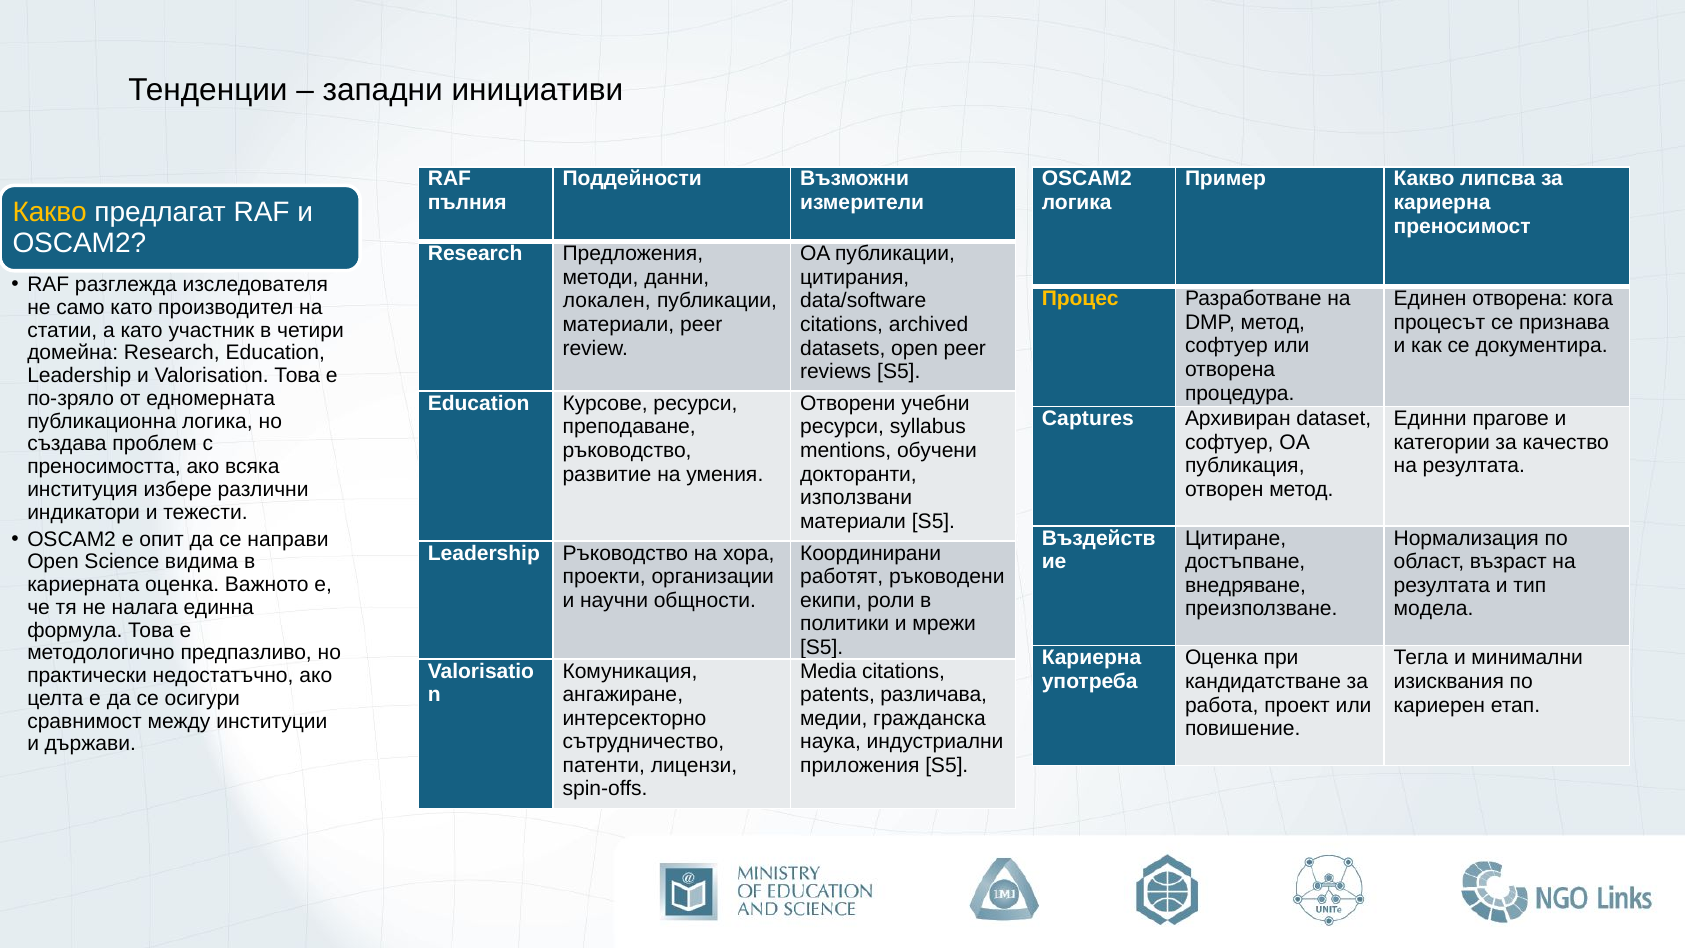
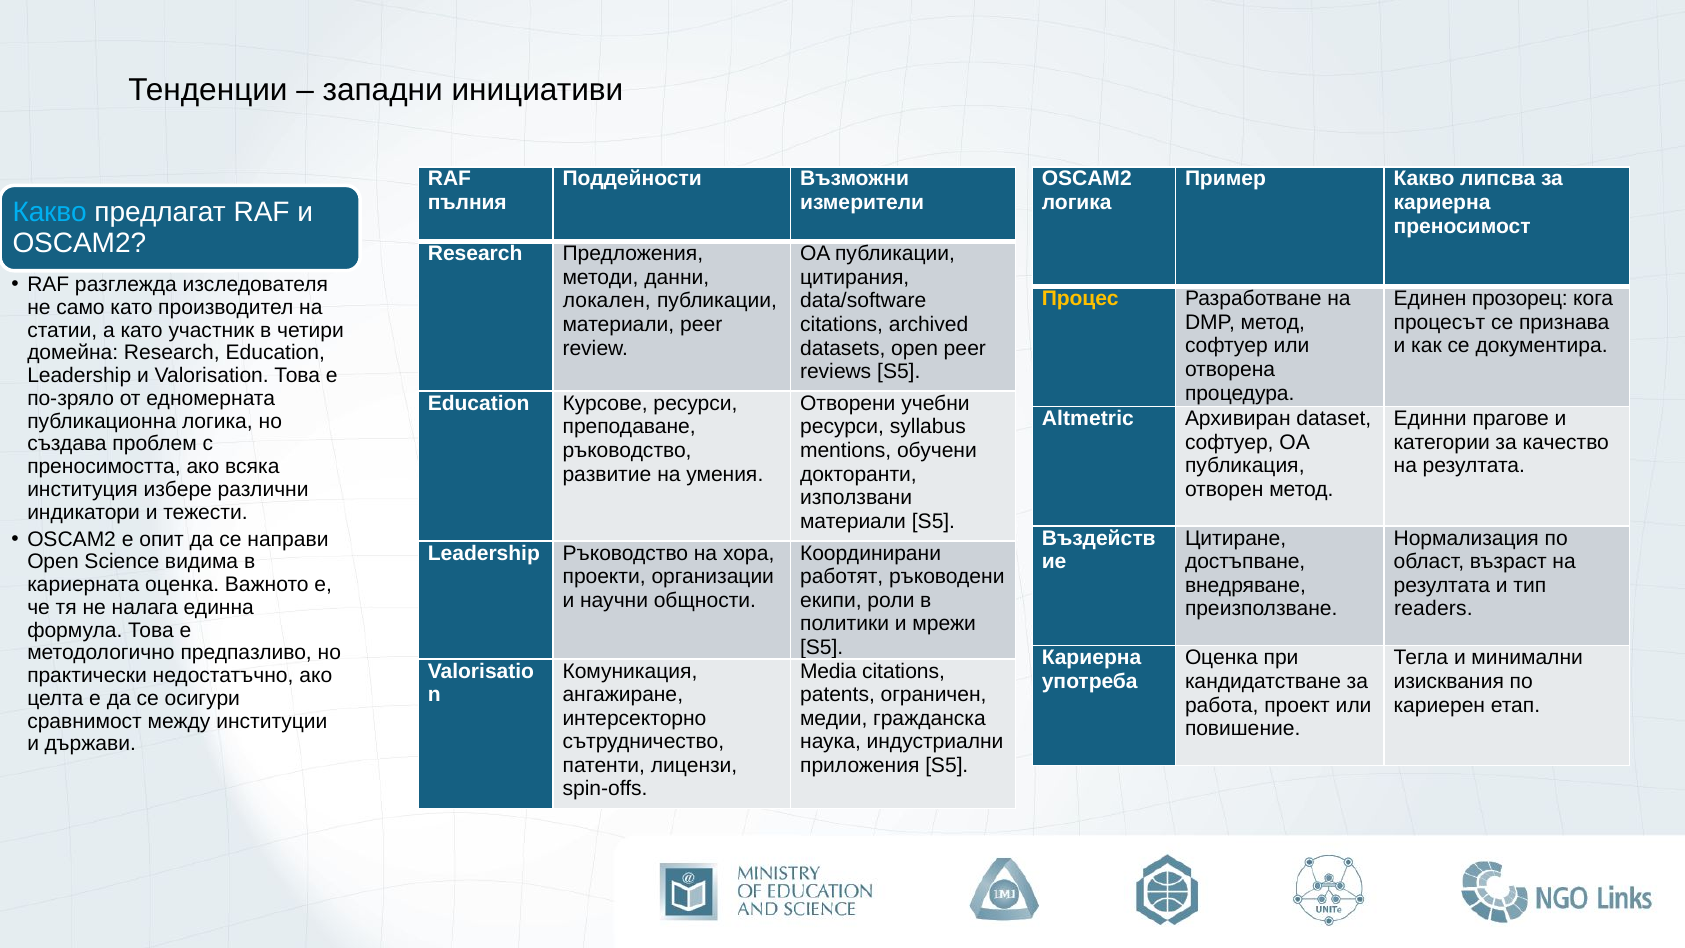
Какво at (50, 213) colour: yellow -> light blue
Единен отворена: отворена -> прозорец
Captures: Captures -> Altmetric
модела: модела -> readers
различава: различава -> ограничен
